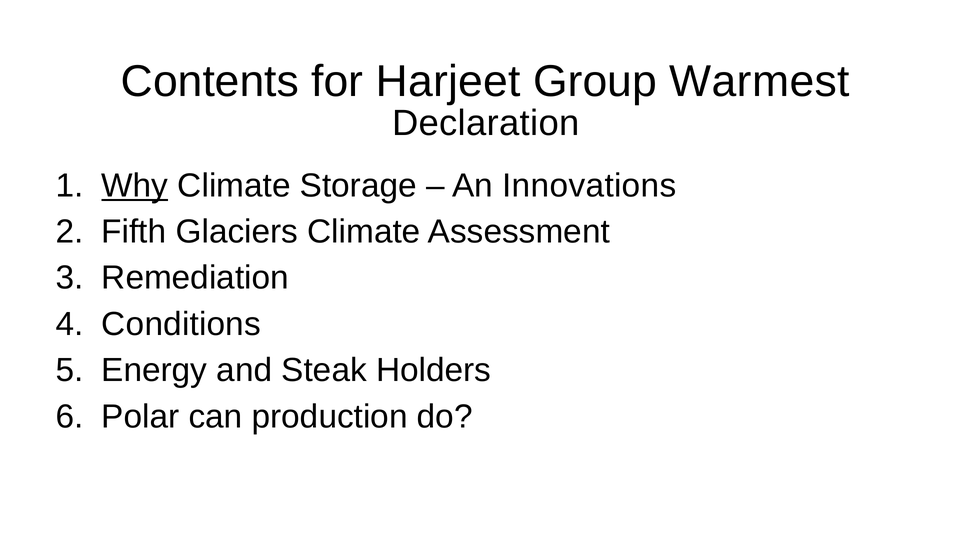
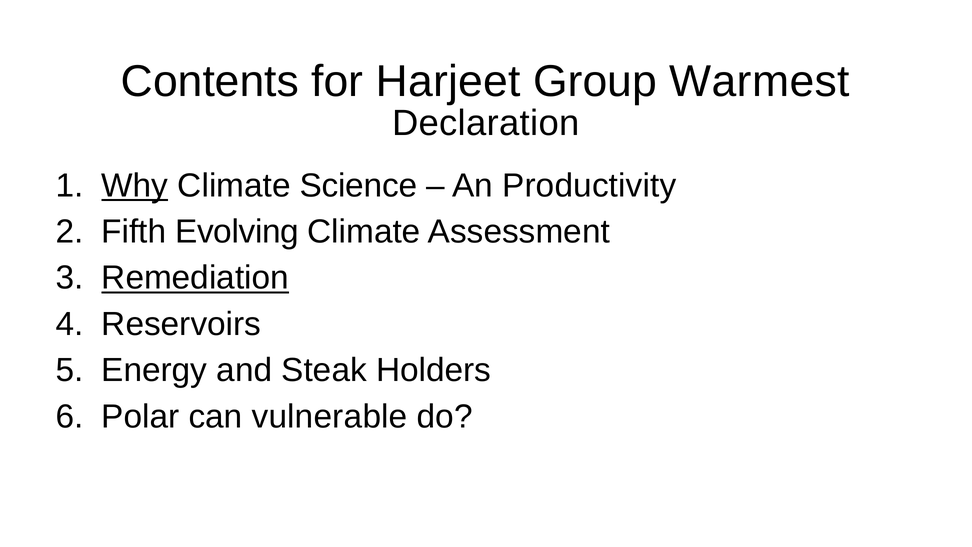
Storage: Storage -> Science
Innovations: Innovations -> Productivity
Glaciers: Glaciers -> Evolving
Remediation underline: none -> present
Conditions: Conditions -> Reservoirs
production: production -> vulnerable
